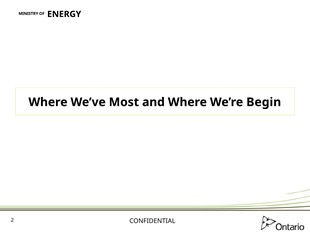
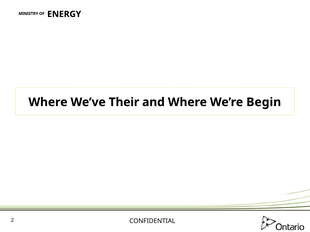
Most: Most -> Their
